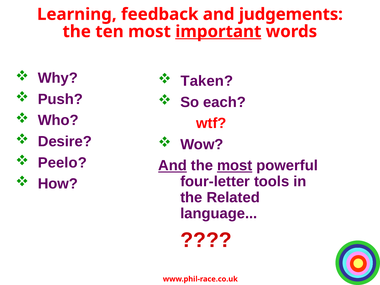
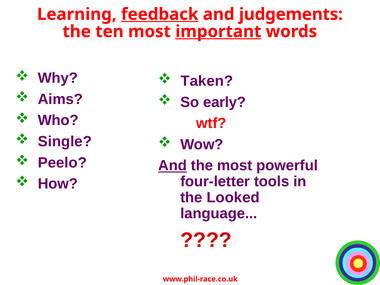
feedback underline: none -> present
Push: Push -> Aims
each: each -> early
Desire: Desire -> Single
most at (235, 166) underline: present -> none
Related: Related -> Looked
